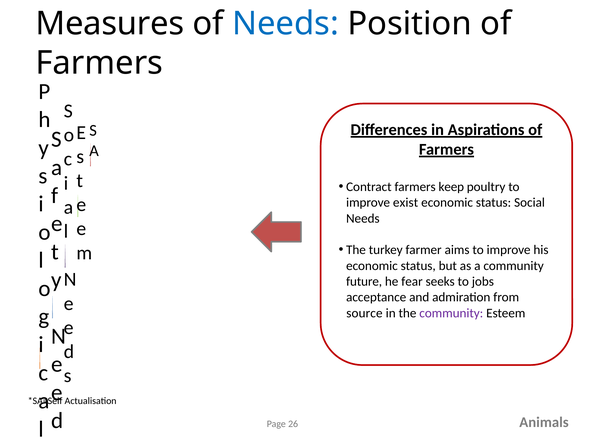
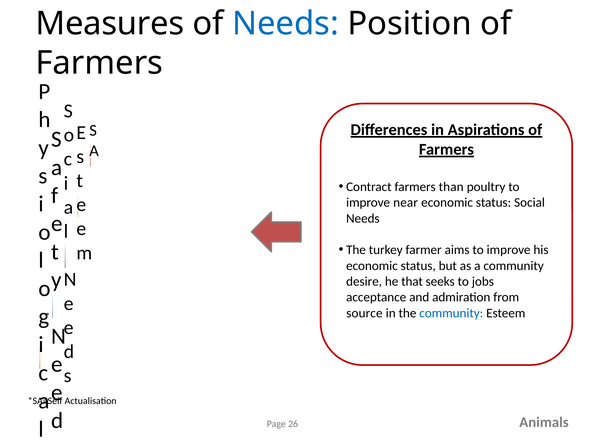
keep: keep -> than
exist: exist -> near
future: future -> desire
fear: fear -> that
community at (451, 313) colour: purple -> blue
